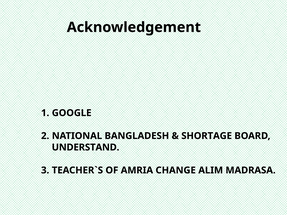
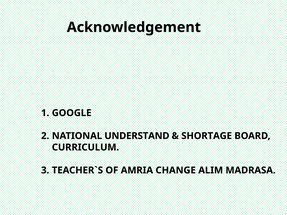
BANGLADESH: BANGLADESH -> UNDERSTAND
UNDERSTAND: UNDERSTAND -> CURRICULUM
